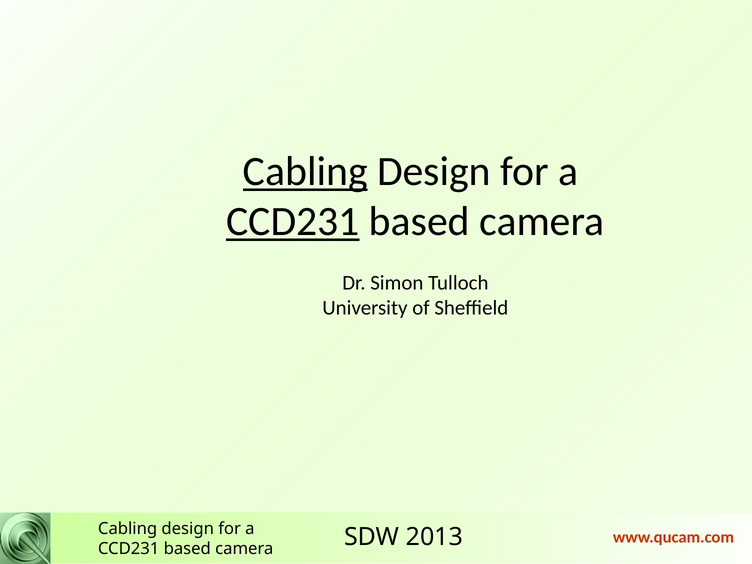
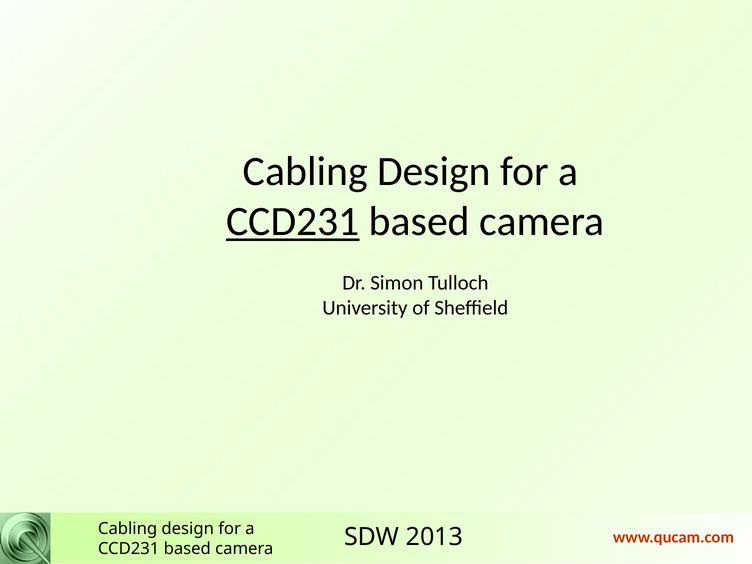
Cabling at (305, 172) underline: present -> none
